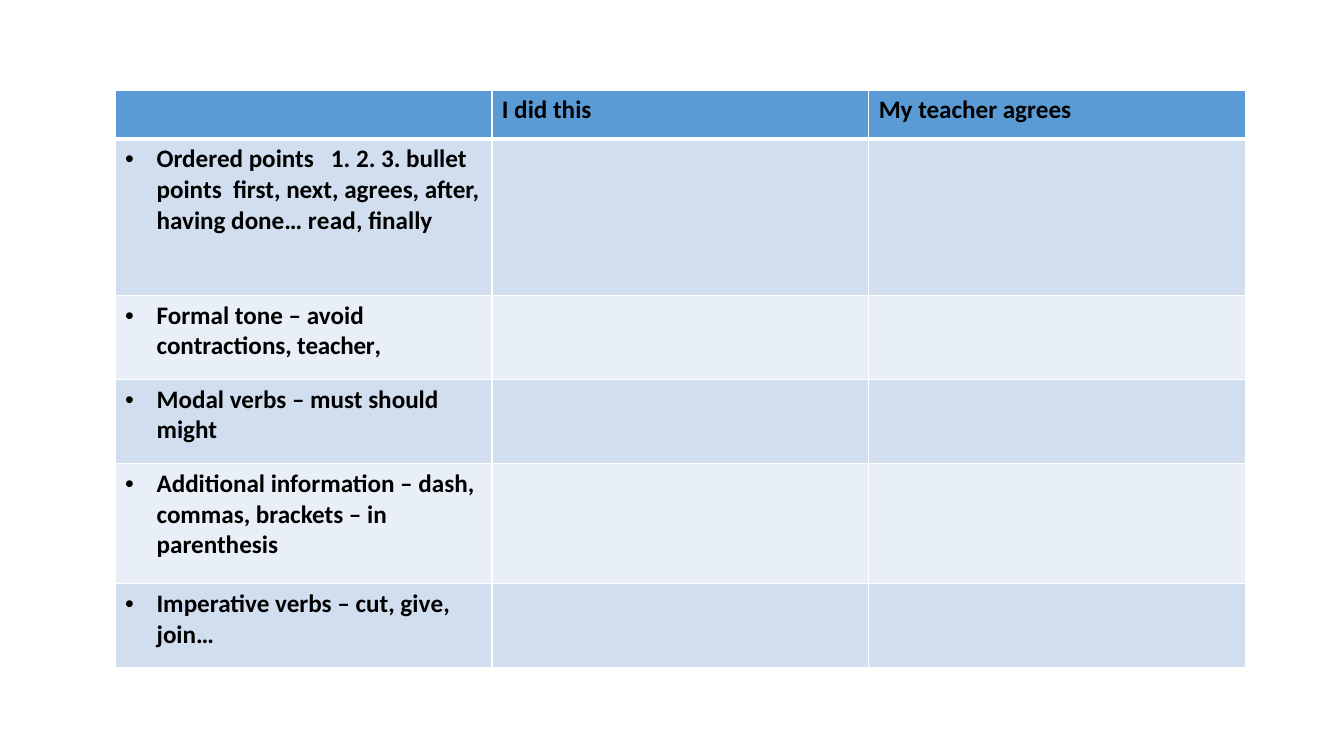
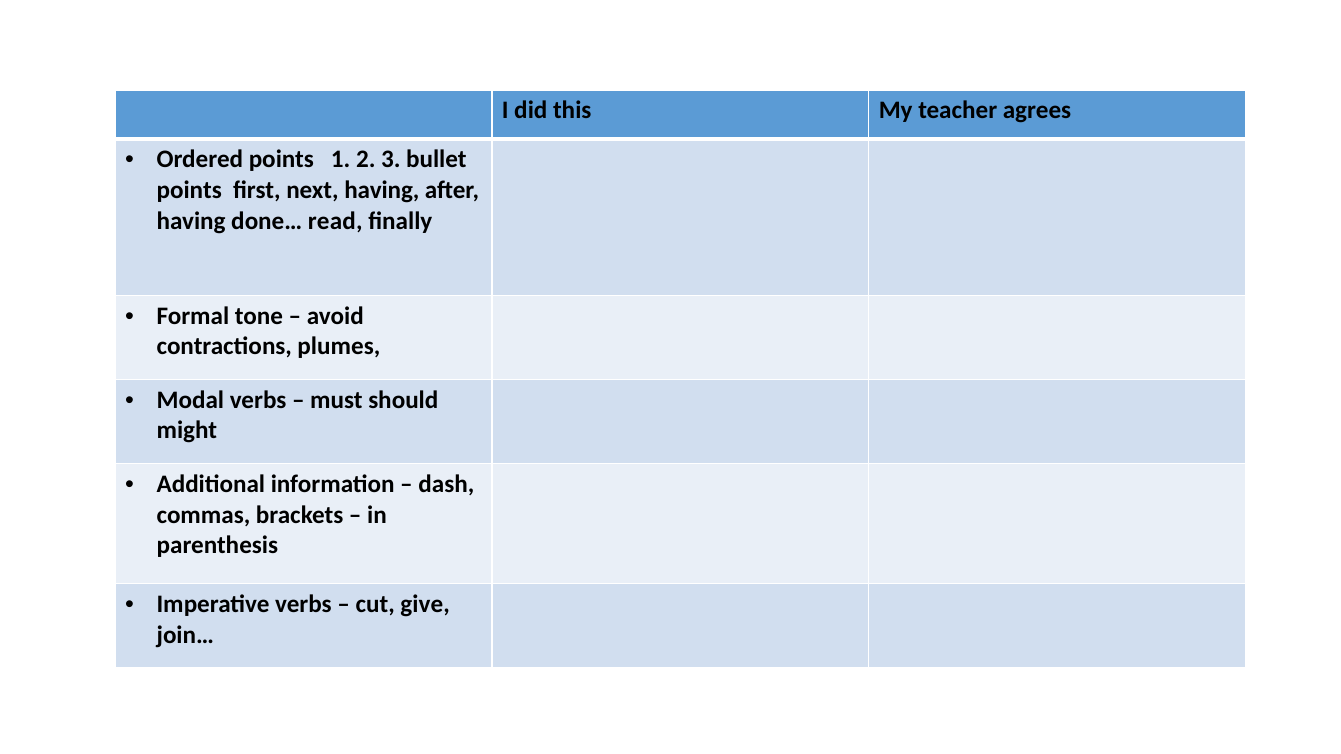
next agrees: agrees -> having
contractions teacher: teacher -> plumes
